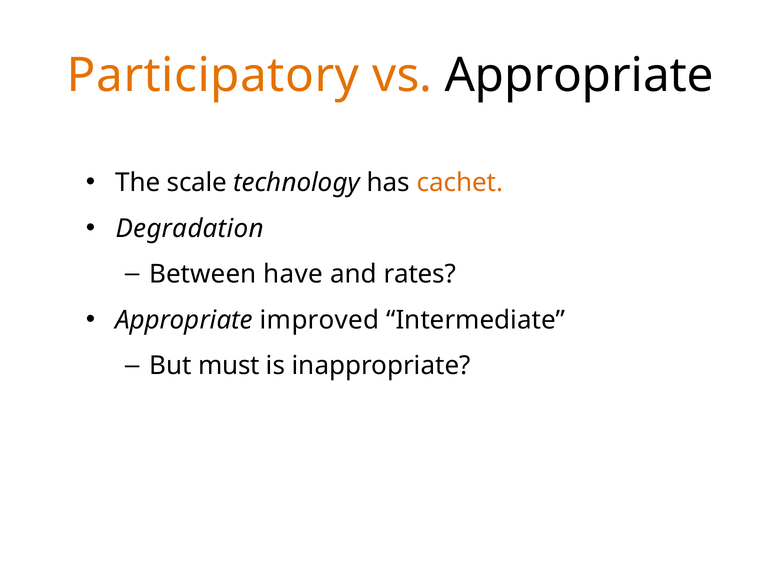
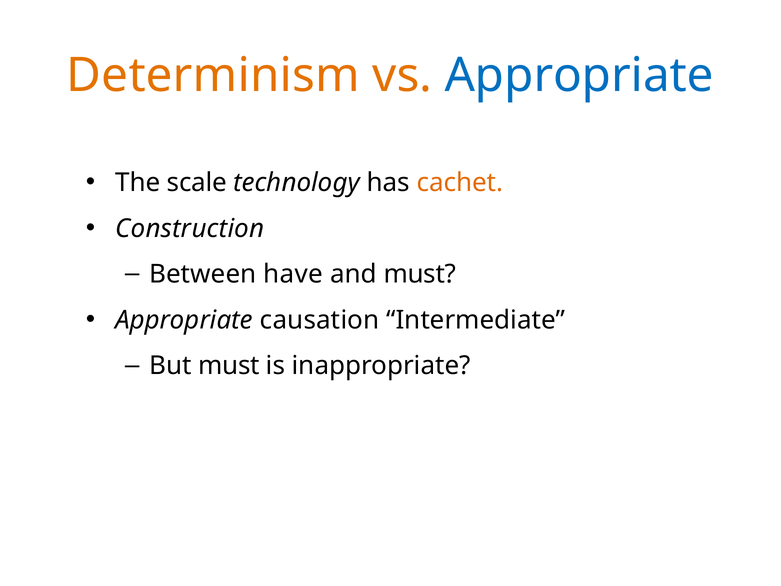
Participatory: Participatory -> Determinism
Appropriate at (579, 76) colour: black -> blue
Degradation: Degradation -> Construction
and rates: rates -> must
improved: improved -> causation
